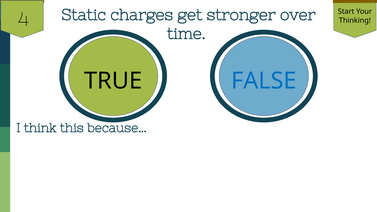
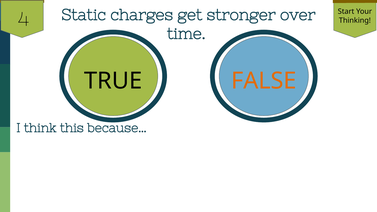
FALSE colour: blue -> orange
